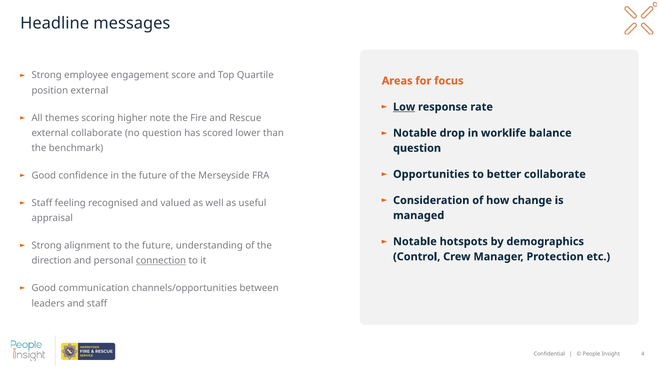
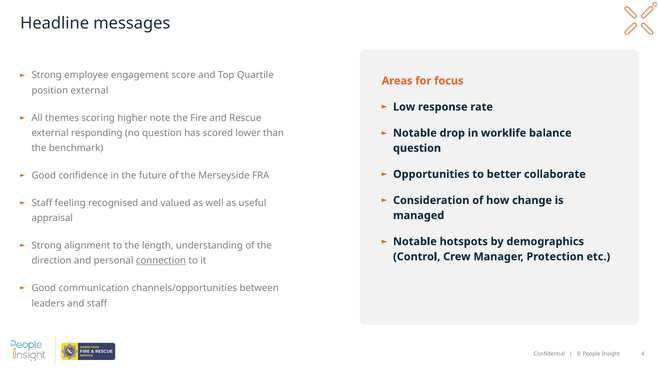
Low underline: present -> none
external collaborate: collaborate -> responding
to the future: future -> length
